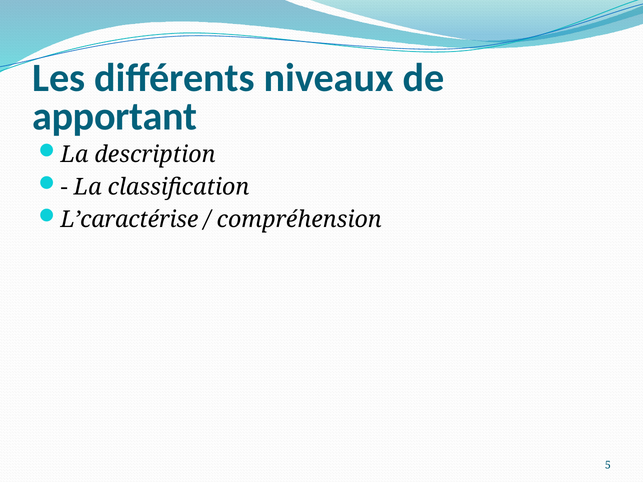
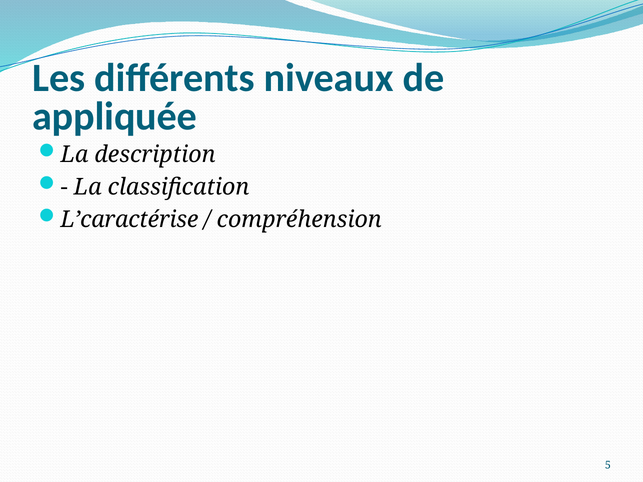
apportant: apportant -> appliquée
